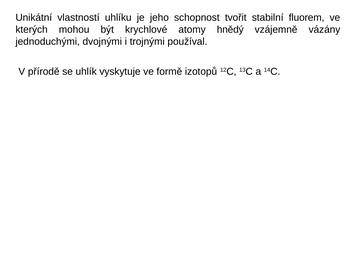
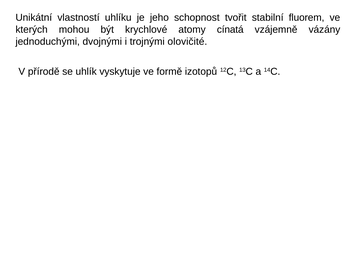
hnědý: hnědý -> cínatá
používal: používal -> olovičité
